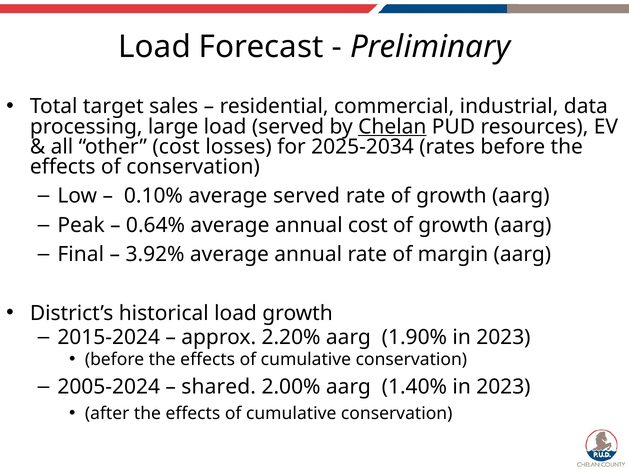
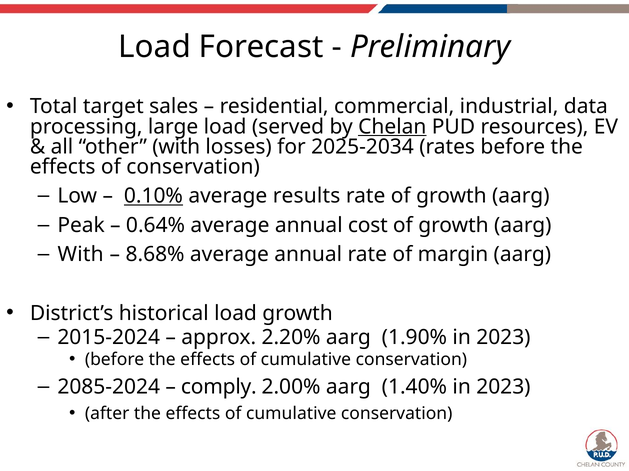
other cost: cost -> with
0.10% underline: none -> present
average served: served -> results
Final at (81, 255): Final -> With
3.92%: 3.92% -> 8.68%
2005-2024: 2005-2024 -> 2085-2024
shared: shared -> comply
